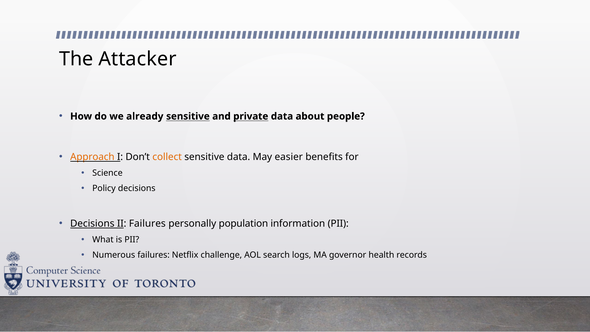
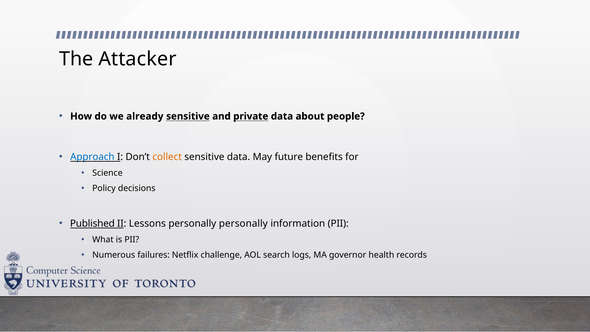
Approach colour: orange -> blue
easier: easier -> future
Decisions at (92, 223): Decisions -> Published
II Failures: Failures -> Lessons
personally population: population -> personally
